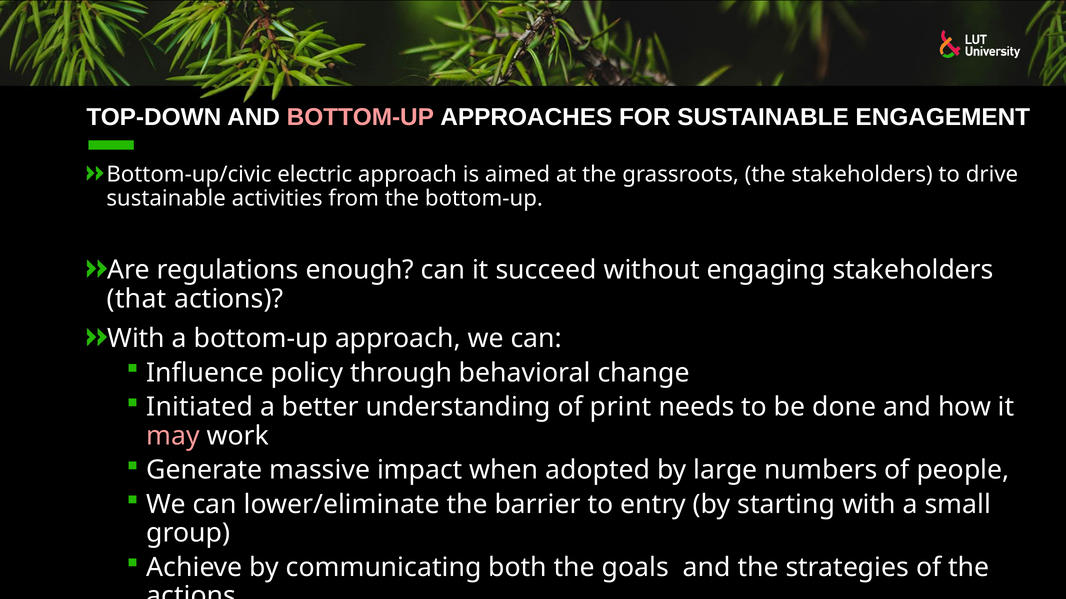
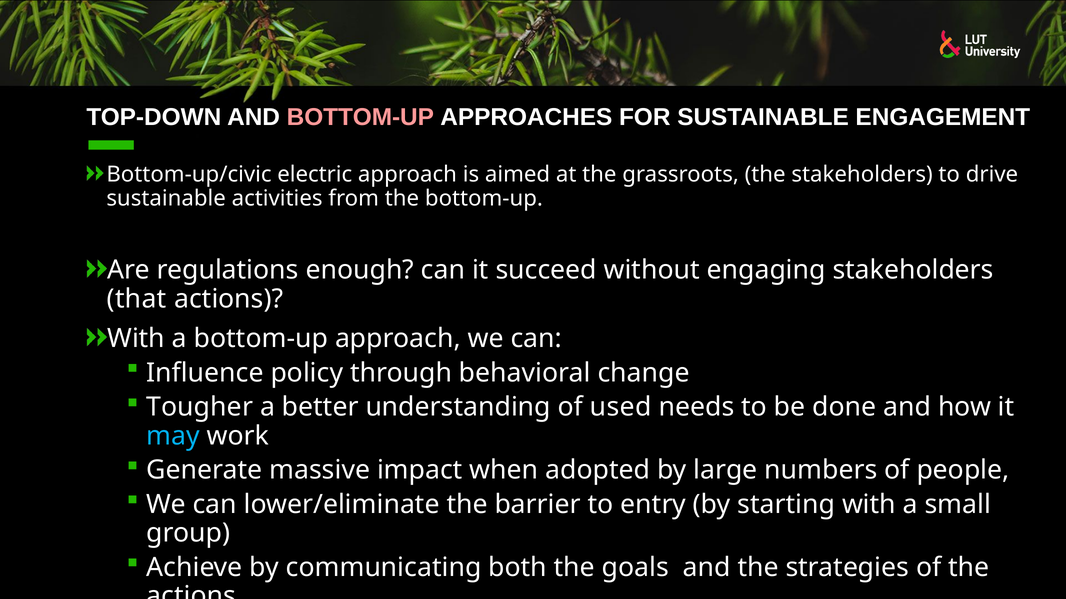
Initiated: Initiated -> Tougher
print: print -> used
may colour: pink -> light blue
